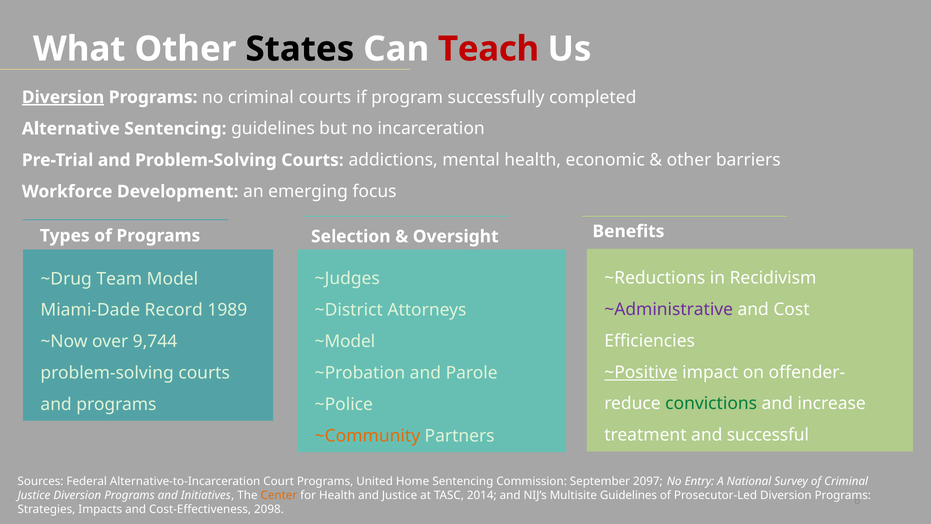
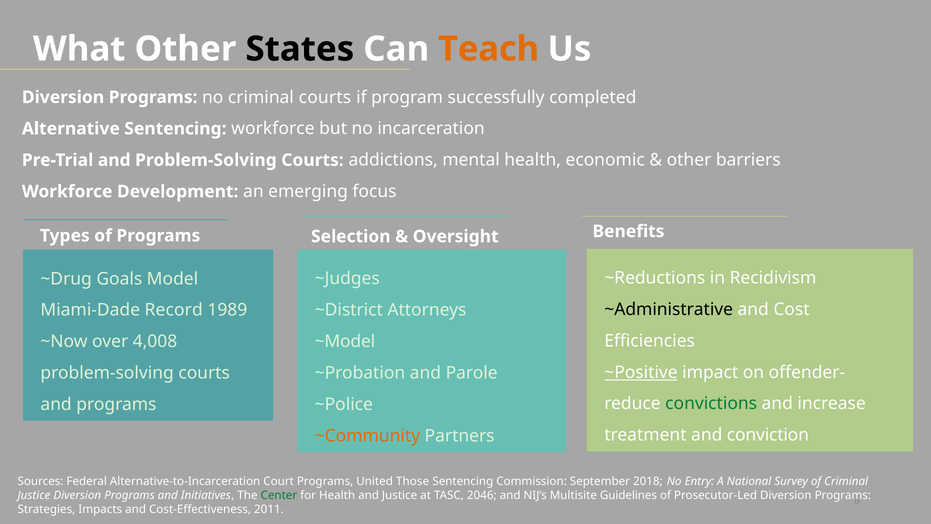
Teach colour: red -> orange
Diversion at (63, 97) underline: present -> none
Sentencing guidelines: guidelines -> workforce
Team: Team -> Goals
~Administrative colour: purple -> black
9,744: 9,744 -> 4,008
successful: successful -> conviction
Home: Home -> Those
2097: 2097 -> 2018
Center colour: orange -> green
2014: 2014 -> 2046
2098: 2098 -> 2011
